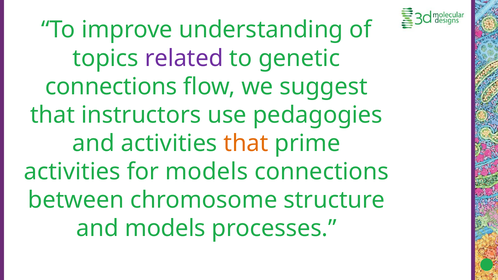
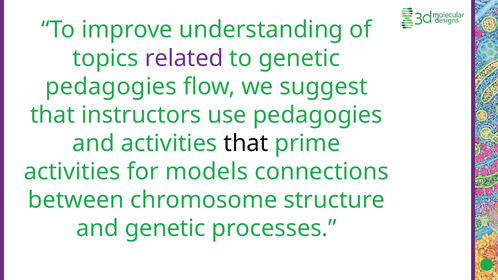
connections at (111, 87): connections -> pedagogies
that at (246, 143) colour: orange -> black
and models: models -> genetic
